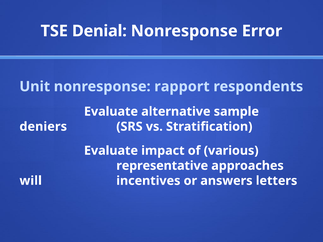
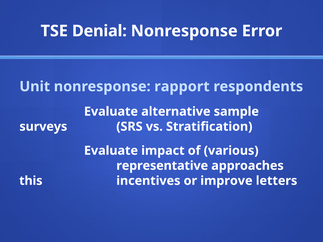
deniers: deniers -> surveys
will: will -> this
answers: answers -> improve
